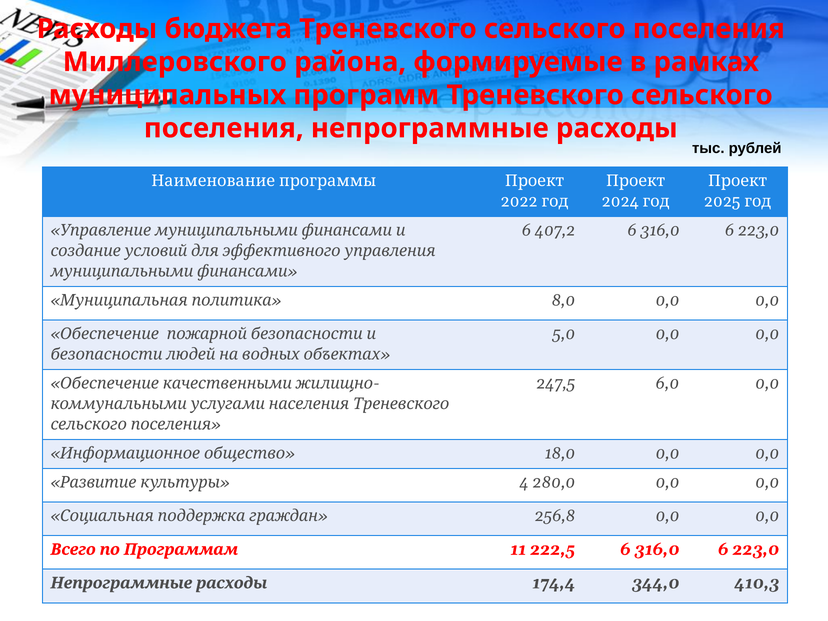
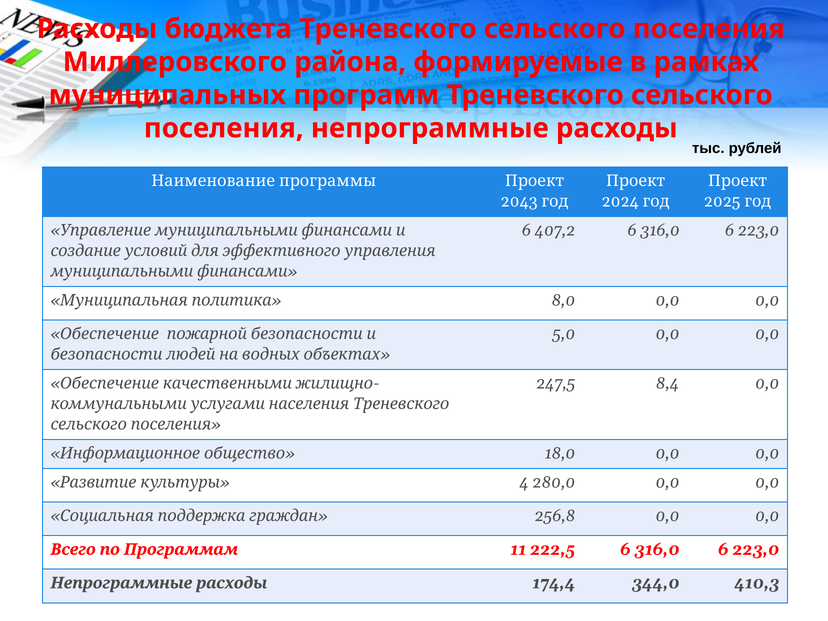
2022: 2022 -> 2043
6,0: 6,0 -> 8,4
